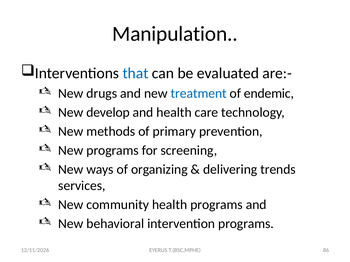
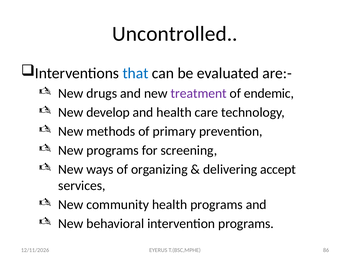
Manipulation: Manipulation -> Uncontrolled
treatment colour: blue -> purple
trends: trends -> accept
